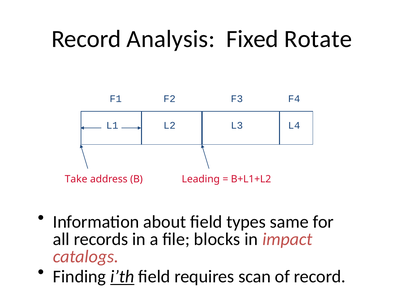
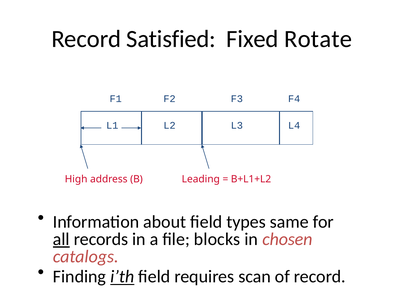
Analysis: Analysis -> Satisfied
Take: Take -> High
all underline: none -> present
impact: impact -> chosen
